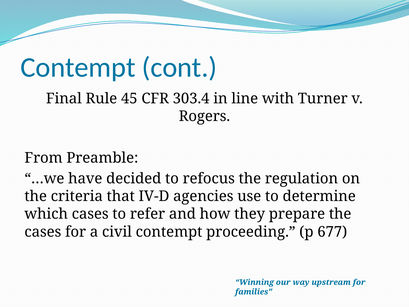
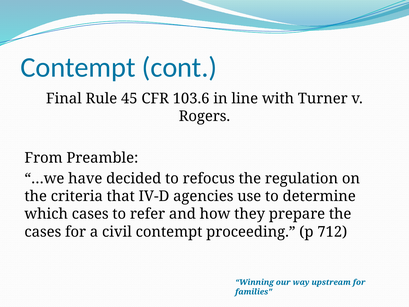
303.4: 303.4 -> 103.6
677: 677 -> 712
